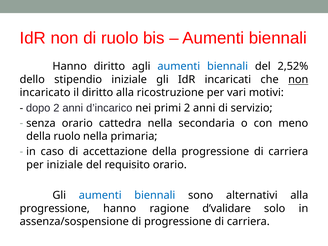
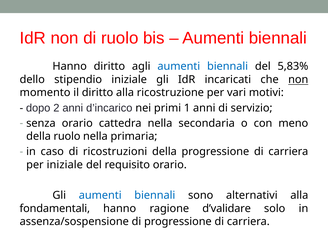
2,52%: 2,52% -> 5,83%
incaricato: incaricato -> momento
primi 2: 2 -> 1
accettazione: accettazione -> ricostruzioni
progressione at (55, 208): progressione -> fondamentali
